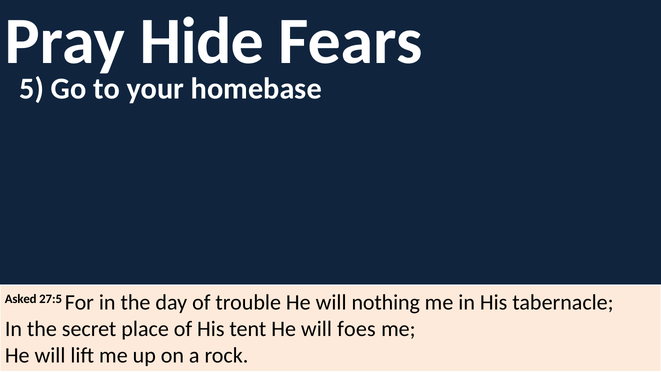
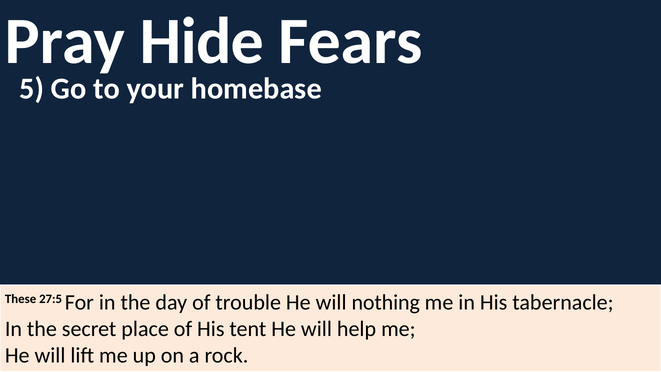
Asked: Asked -> These
foes: foes -> help
